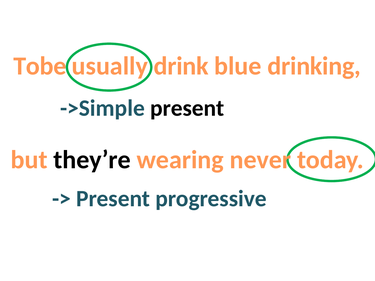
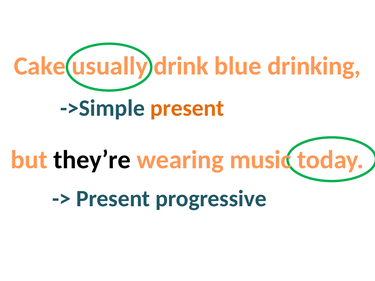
Tobe: Tobe -> Cake
present at (187, 108) colour: black -> orange
never: never -> music
